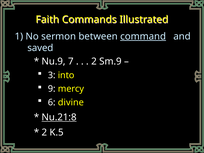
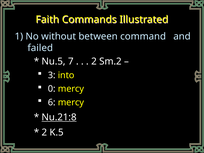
sermon: sermon -> without
command underline: present -> none
saved: saved -> failed
Nu.9: Nu.9 -> Nu.5
Sm.9: Sm.9 -> Sm.2
9: 9 -> 0
6 divine: divine -> mercy
